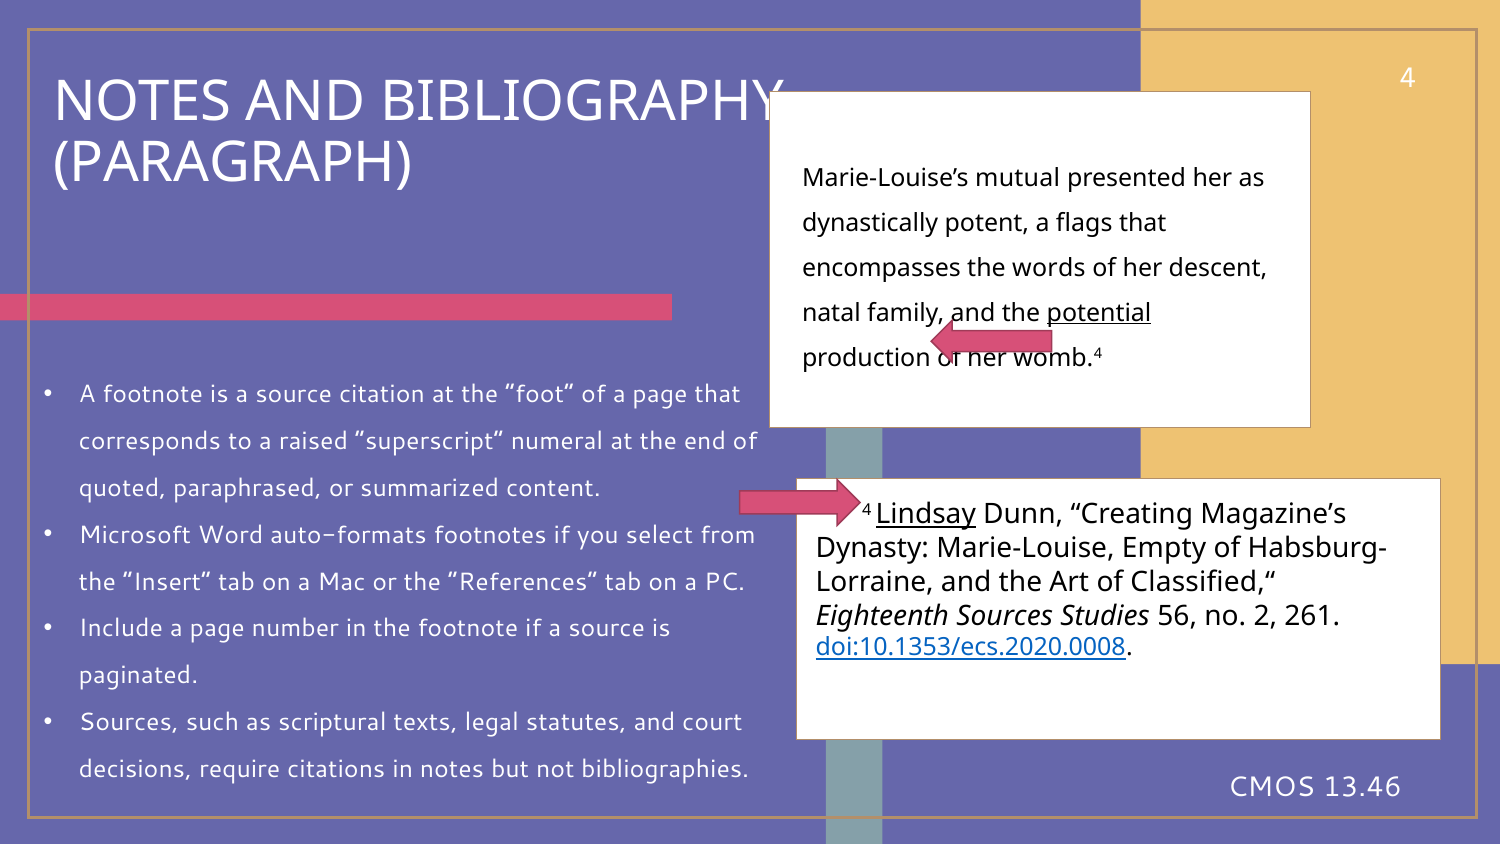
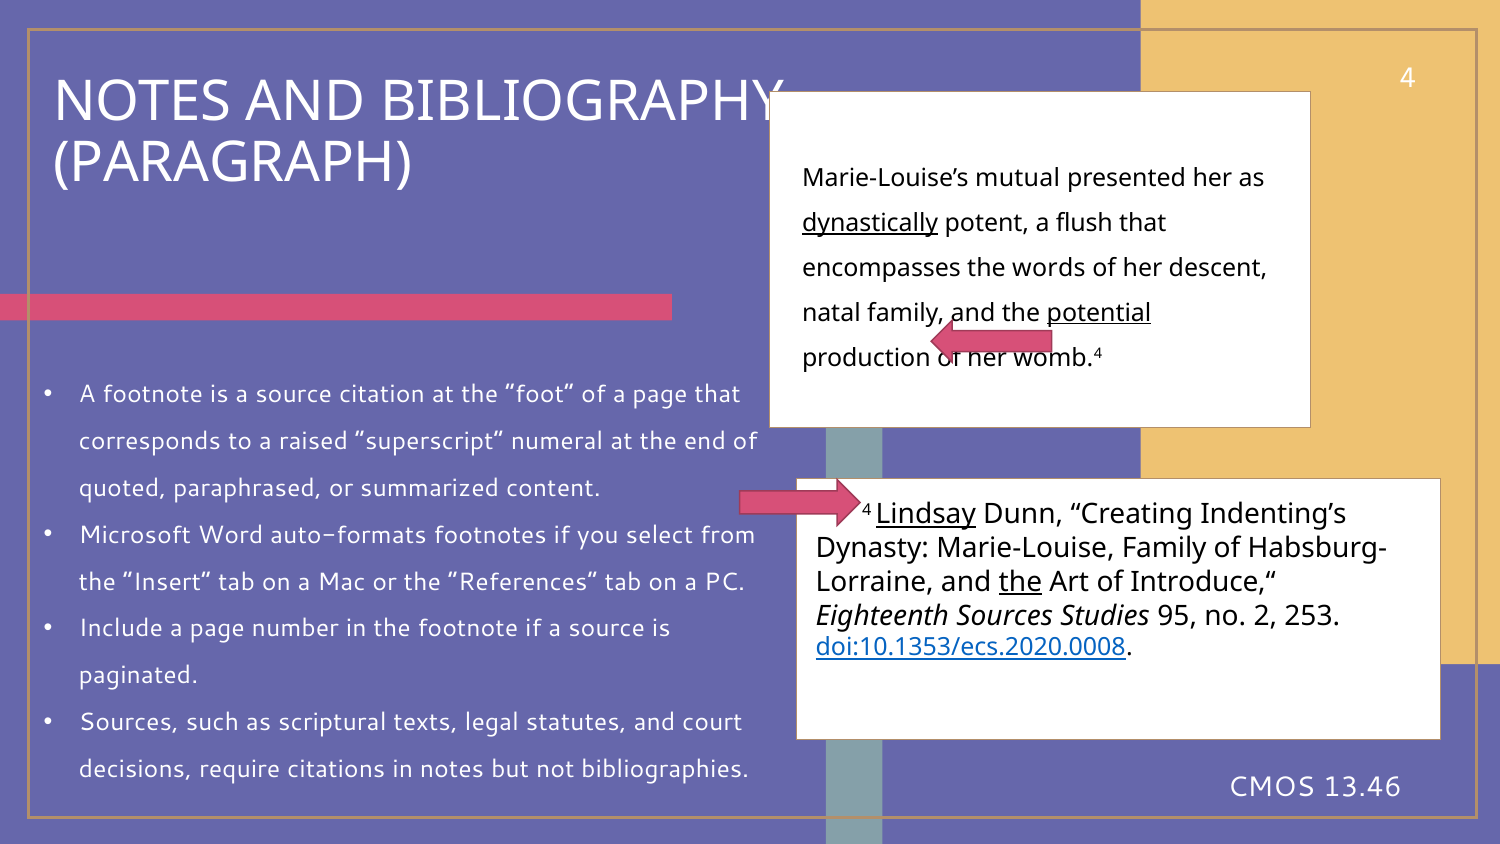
dynastically underline: none -> present
flags: flags -> flush
Magazine’s: Magazine’s -> Indenting’s
Marie-Louise Empty: Empty -> Family
the at (1020, 582) underline: none -> present
Classified,“: Classified,“ -> Introduce,“
56: 56 -> 95
261: 261 -> 253
